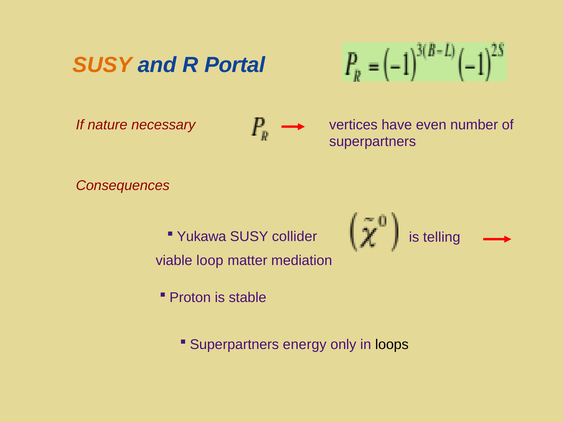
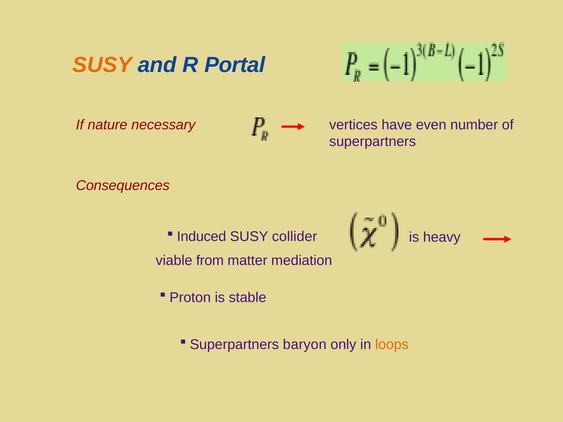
Yukawa: Yukawa -> Induced
telling: telling -> heavy
loop: loop -> from
energy: energy -> baryon
loops colour: black -> orange
